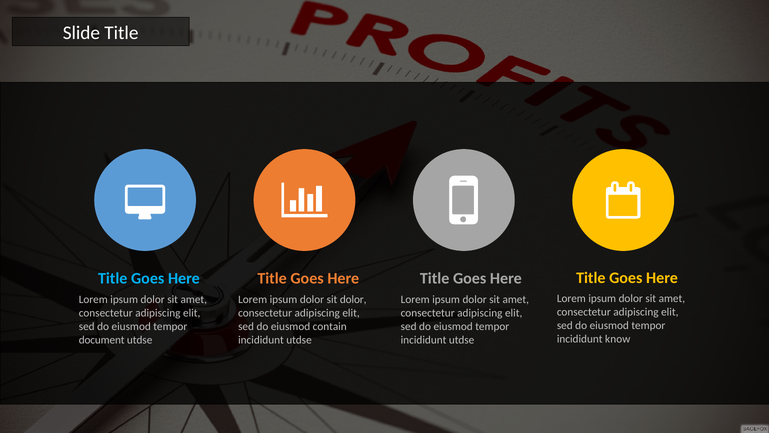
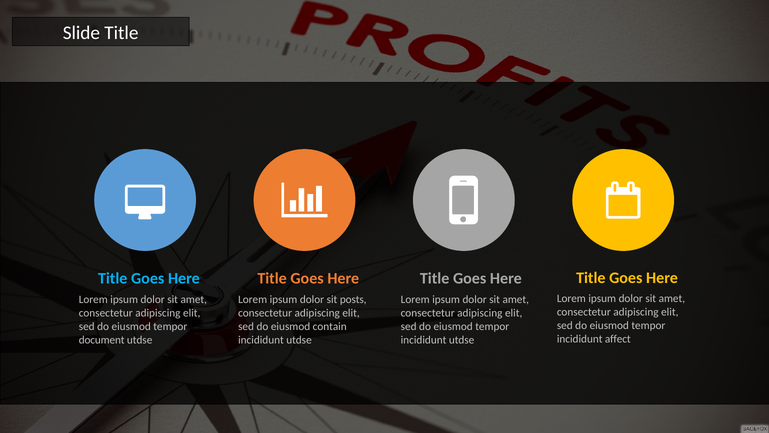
sit dolor: dolor -> posts
know: know -> affect
